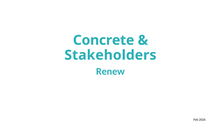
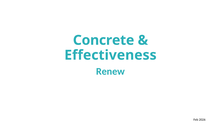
Stakeholders: Stakeholders -> Effectiveness
